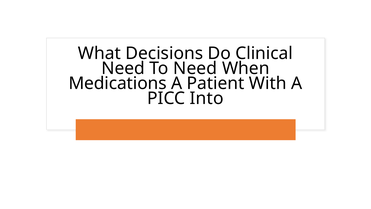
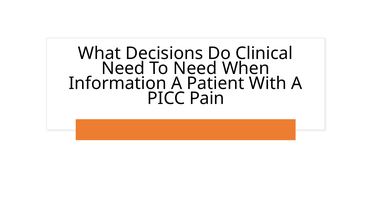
Medications: Medications -> Information
Into: Into -> Pain
